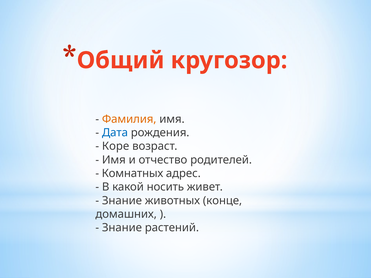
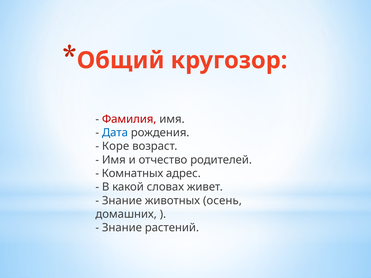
Фамилия colour: orange -> red
носить: носить -> словах
конце: конце -> осень
